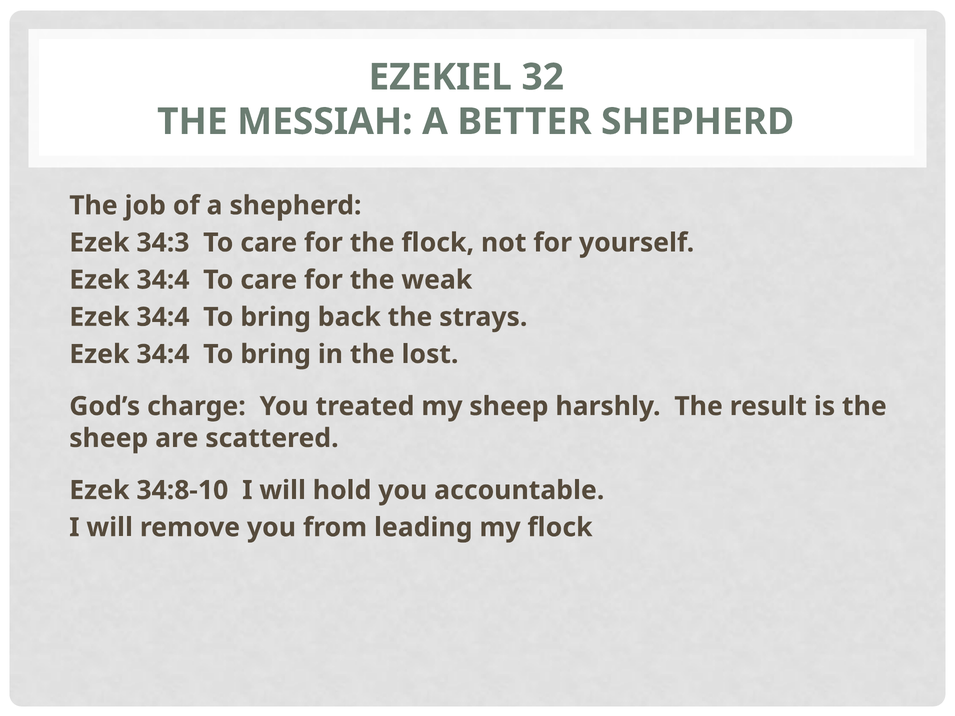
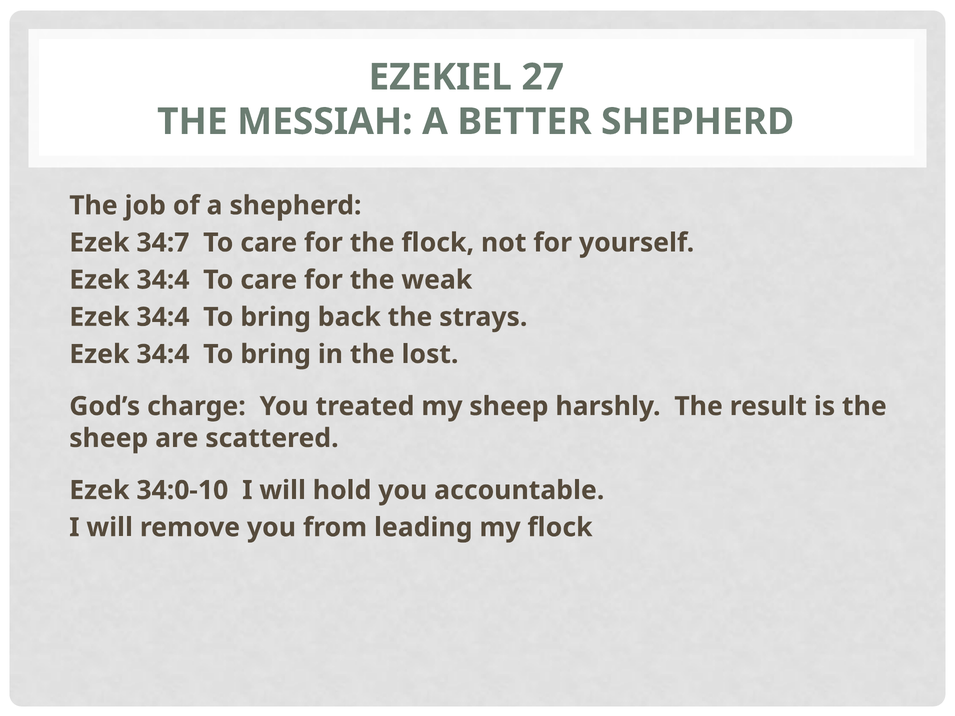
32: 32 -> 27
34:3: 34:3 -> 34:7
34:8-10: 34:8-10 -> 34:0-10
